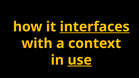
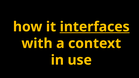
use underline: present -> none
